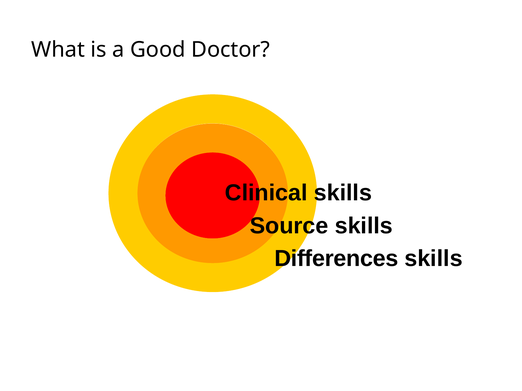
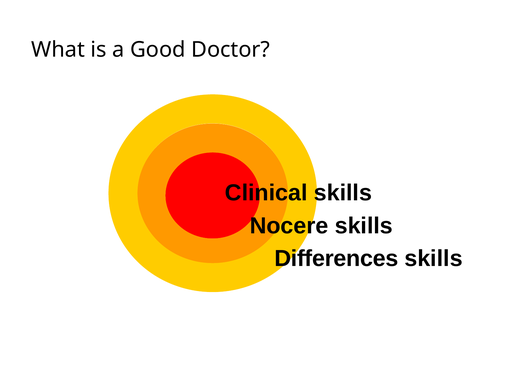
Source: Source -> Nocere
